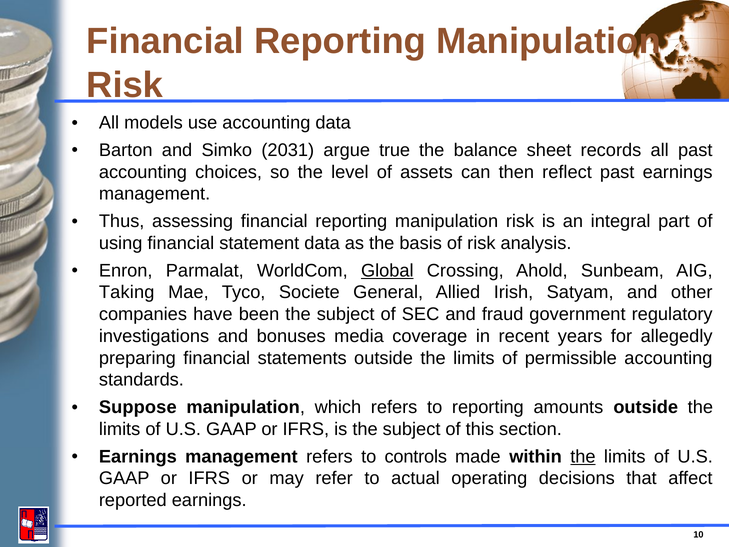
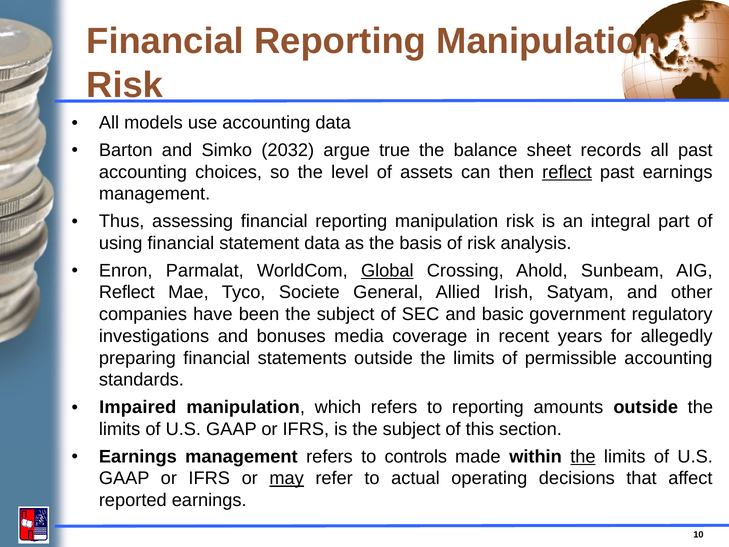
2031: 2031 -> 2032
reflect at (567, 172) underline: none -> present
Taking at (127, 292): Taking -> Reflect
fraud: fraud -> basic
Suppose: Suppose -> Impaired
may underline: none -> present
